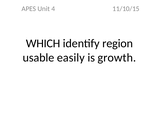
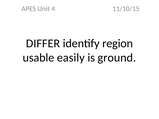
WHICH: WHICH -> DIFFER
growth: growth -> ground
